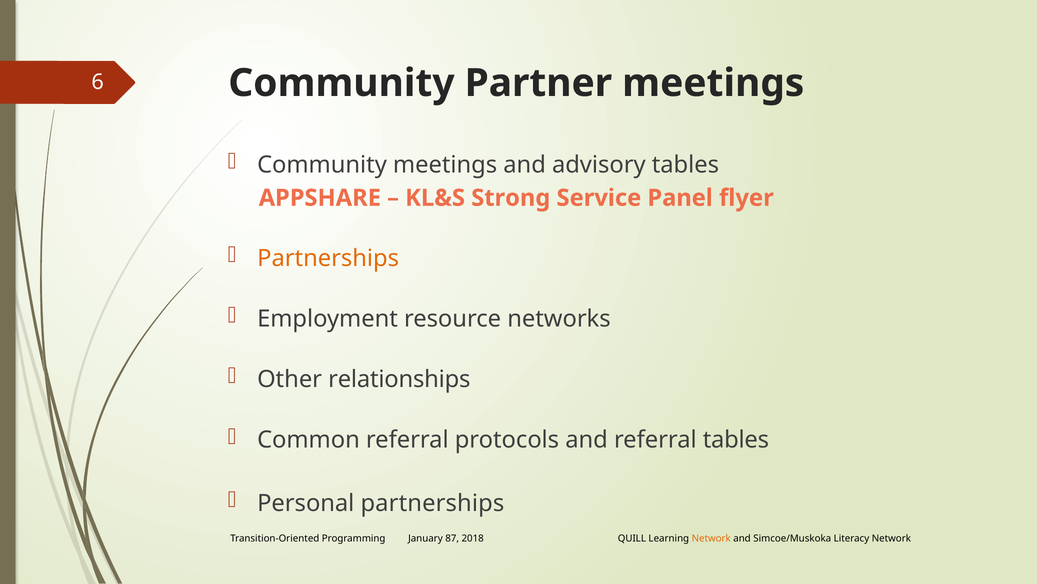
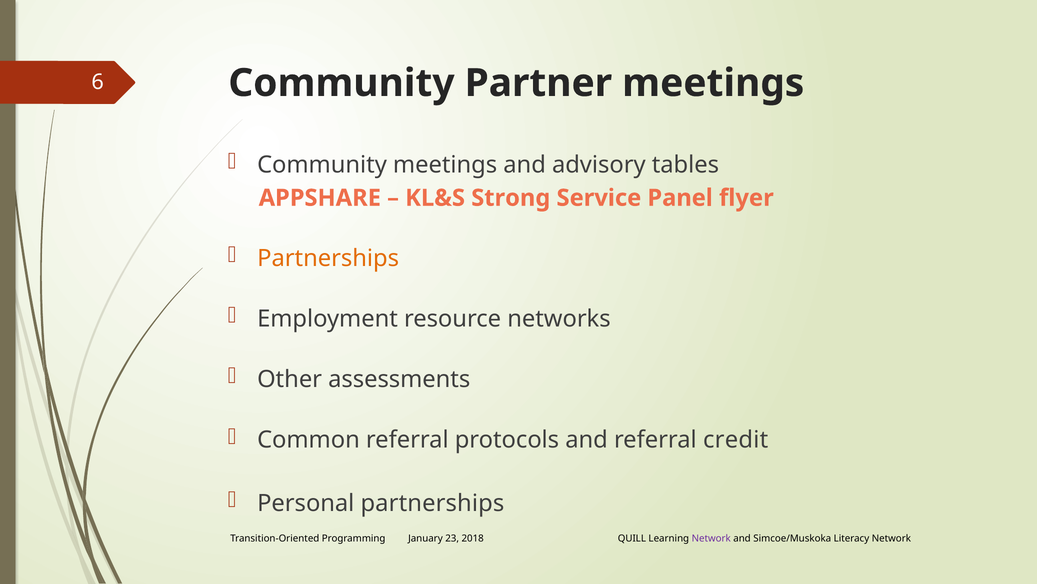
relationships: relationships -> assessments
referral tables: tables -> credit
87: 87 -> 23
Network at (711, 538) colour: orange -> purple
